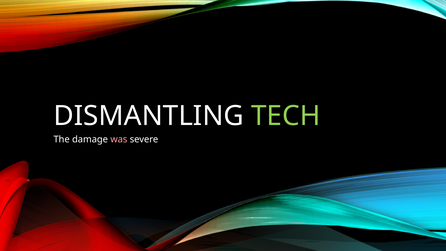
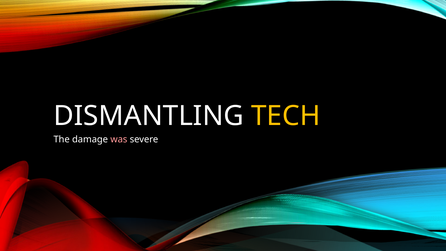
TECH colour: light green -> yellow
